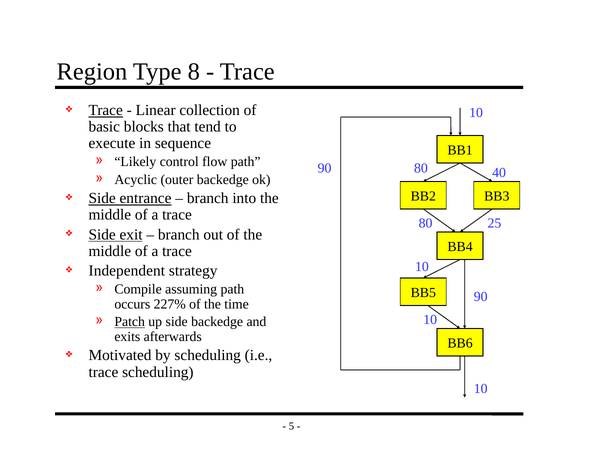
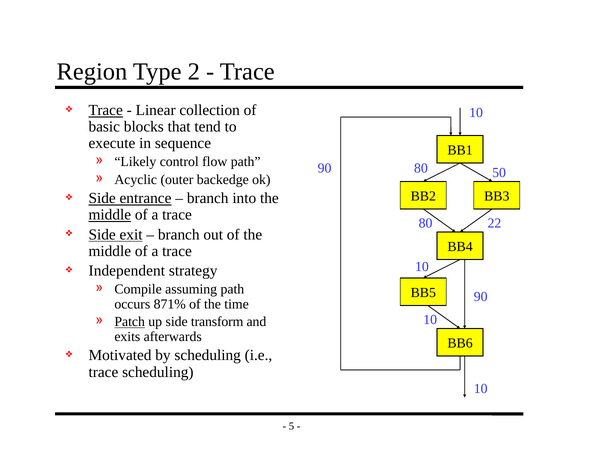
8: 8 -> 2
40: 40 -> 50
middle at (110, 215) underline: none -> present
25: 25 -> 22
227%: 227% -> 871%
side backedge: backedge -> transform
